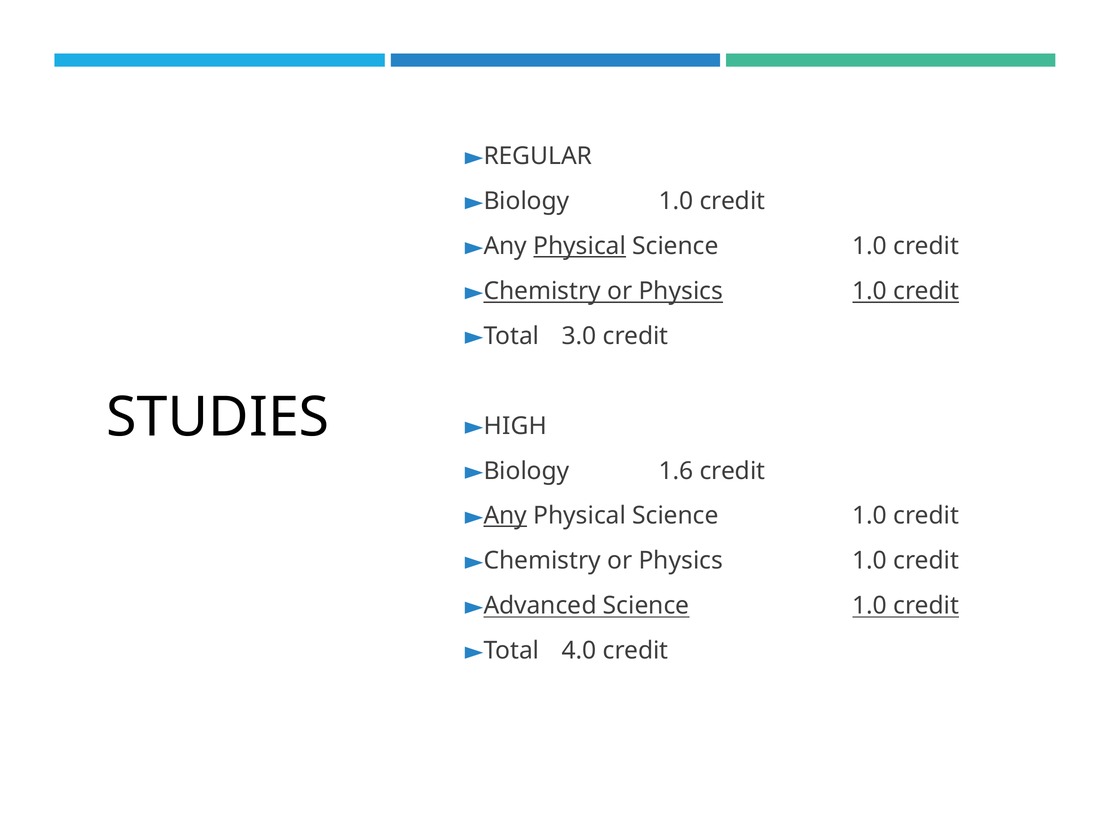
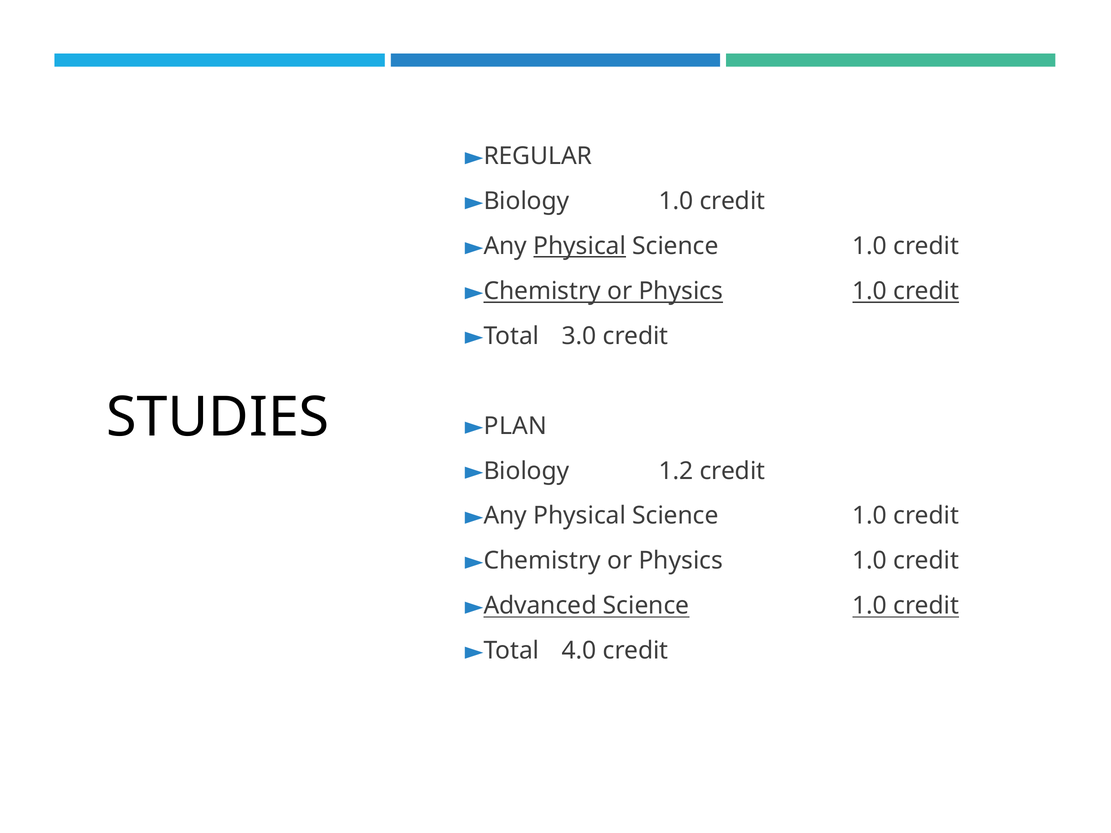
HIGH: HIGH -> PLAN
1.6: 1.6 -> 1.2
Any at (505, 516) underline: present -> none
